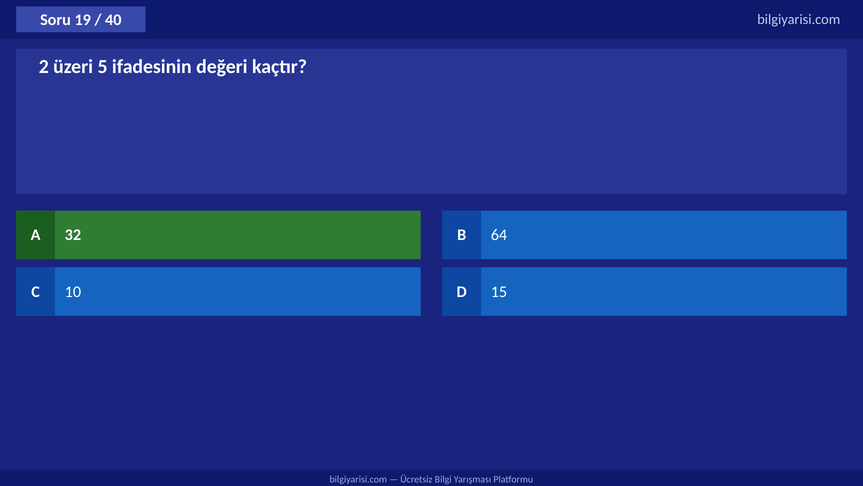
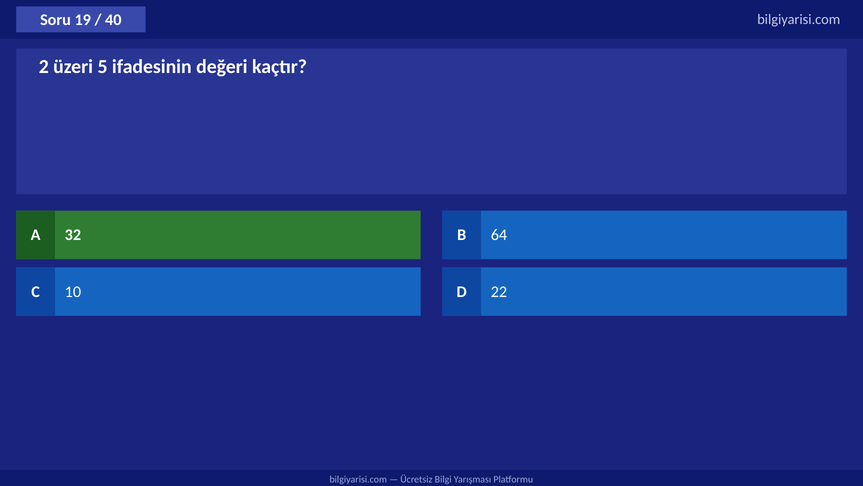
15: 15 -> 22
